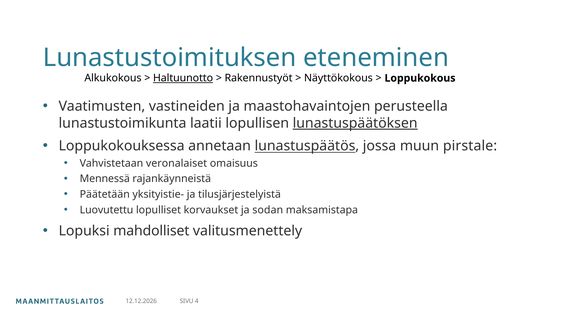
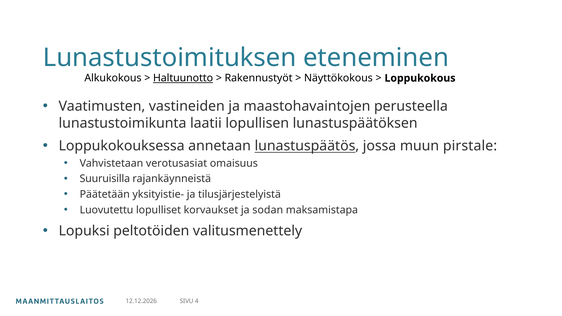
lunastuspäätöksen underline: present -> none
veronalaiset: veronalaiset -> verotusasiat
Mennessä: Mennessä -> Suuruisilla
mahdolliset: mahdolliset -> peltotöiden
